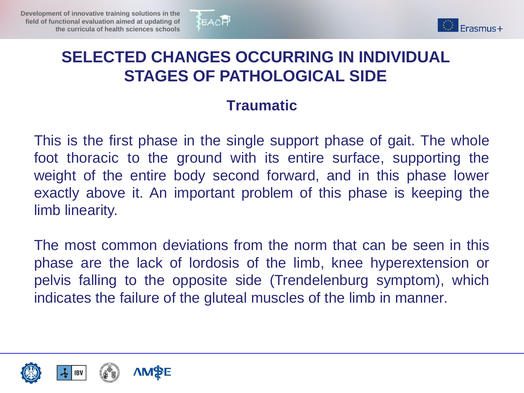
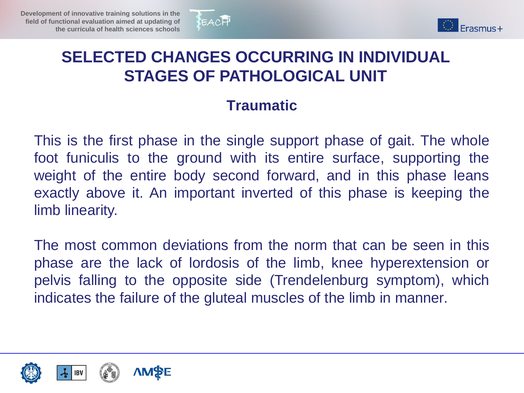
PATHOLOGICAL SIDE: SIDE -> UNIT
thoracic: thoracic -> funiculis
lower: lower -> leans
problem: problem -> inverted
